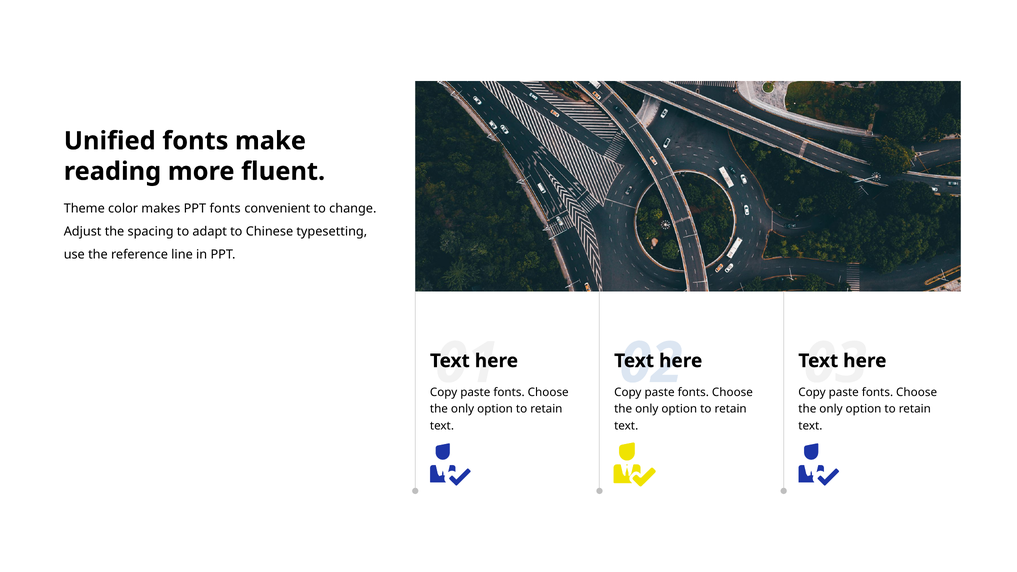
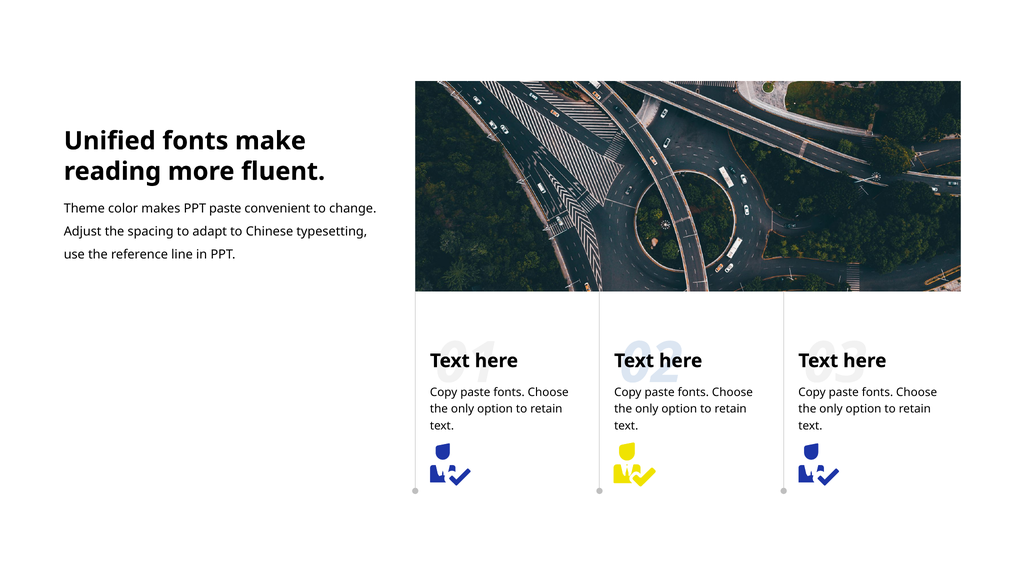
PPT fonts: fonts -> paste
